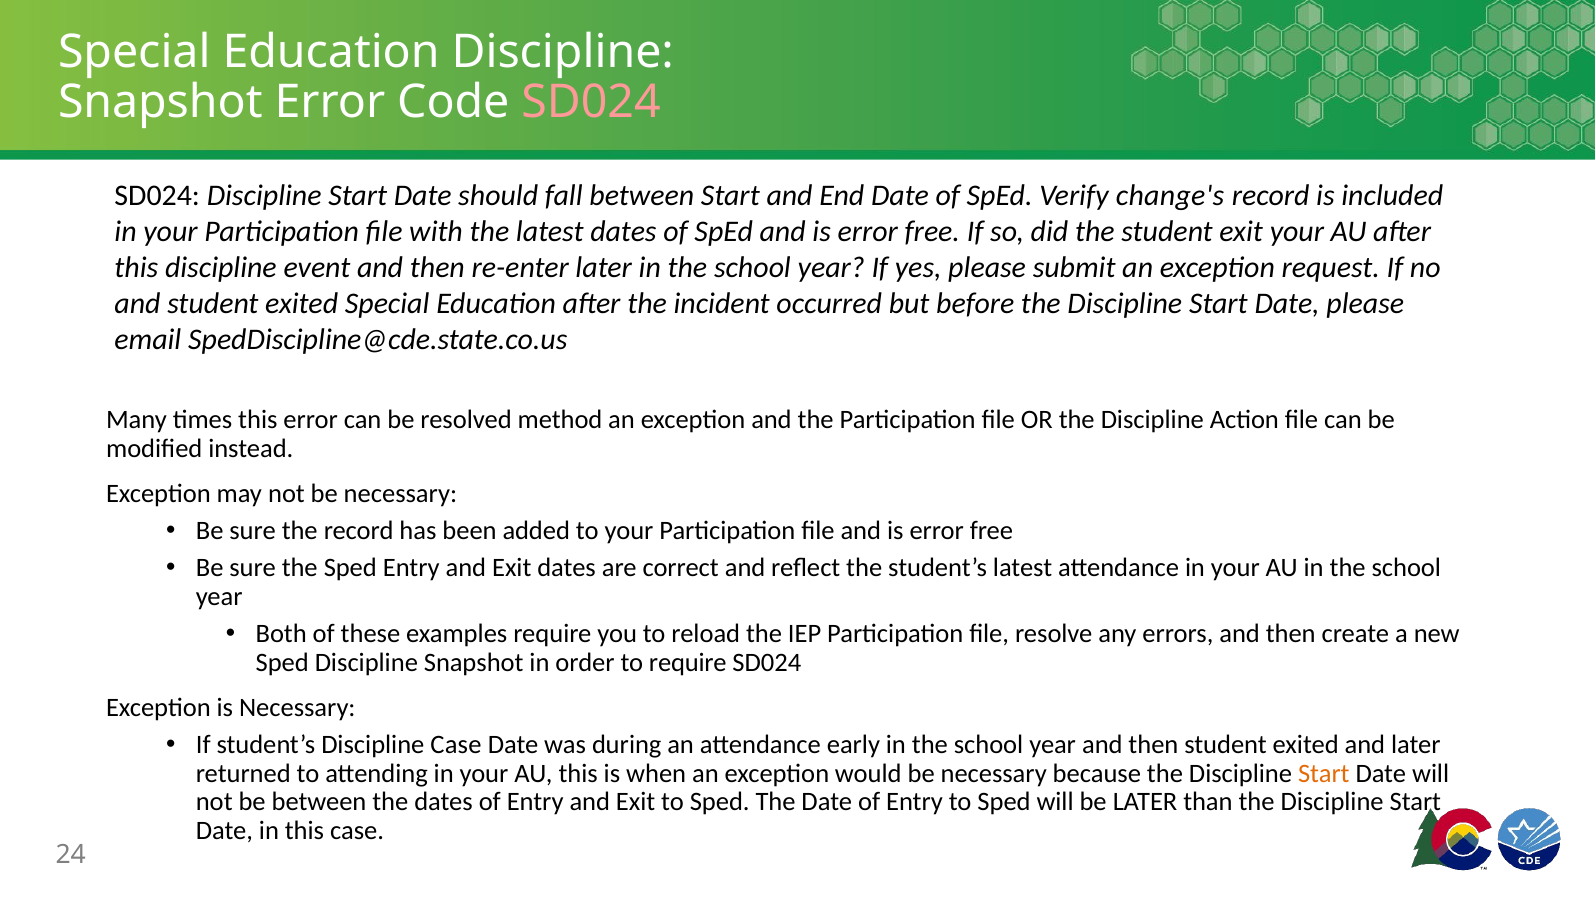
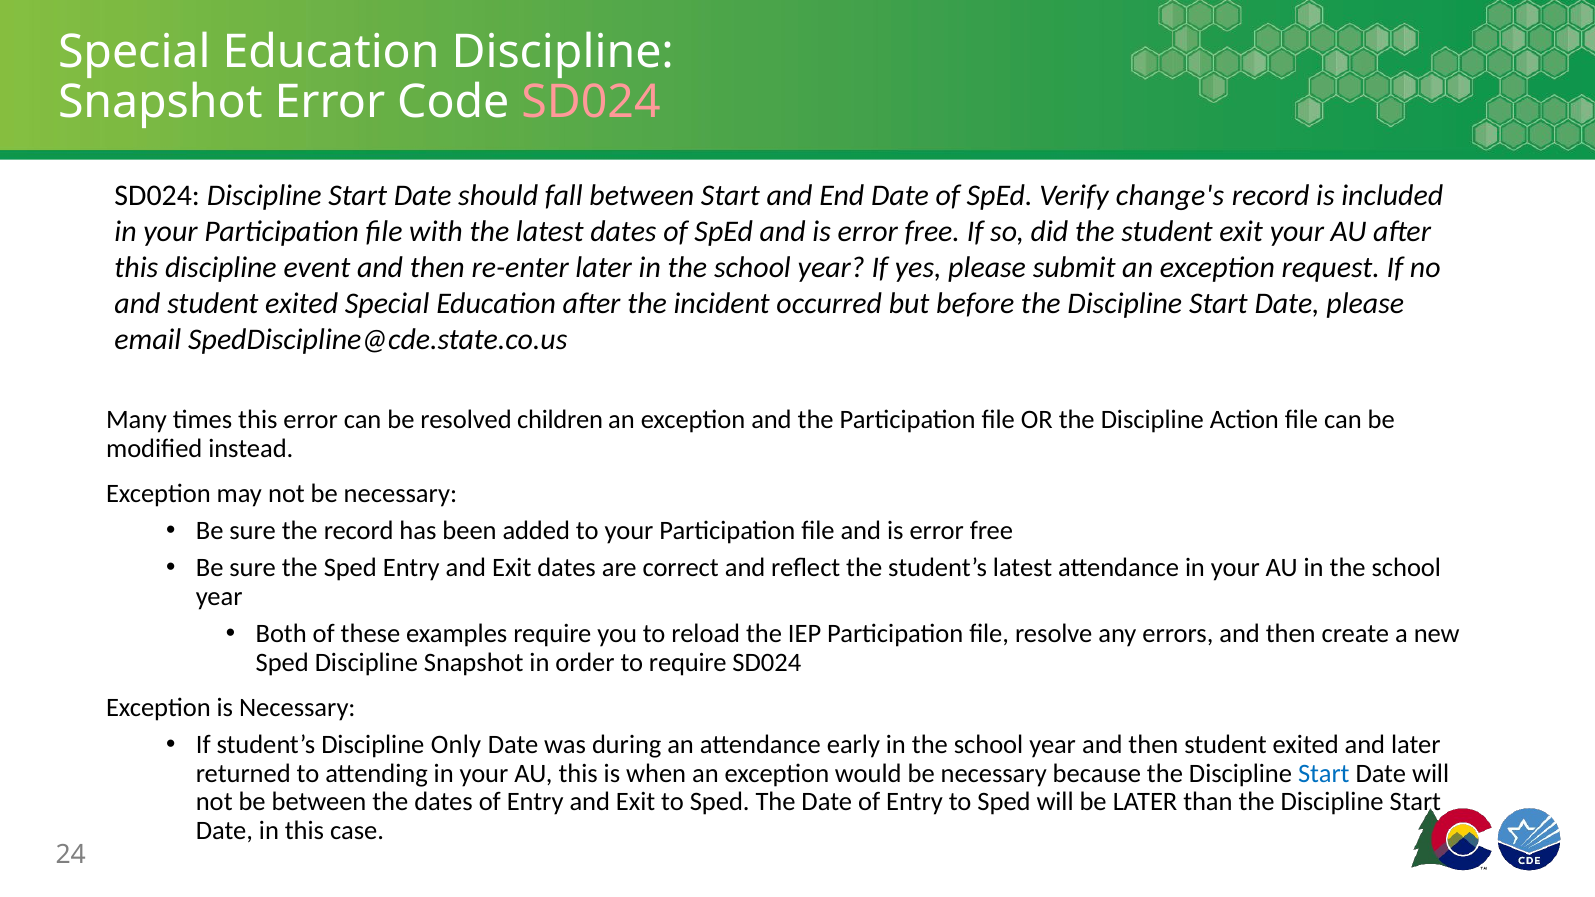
method: method -> children
Discipline Case: Case -> Only
Start at (1324, 773) colour: orange -> blue
